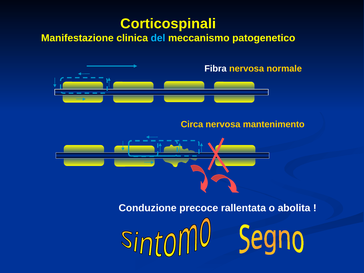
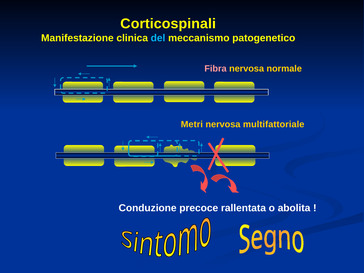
Fibra colour: white -> pink
Circa: Circa -> Metri
mantenimento: mantenimento -> multifattoriale
